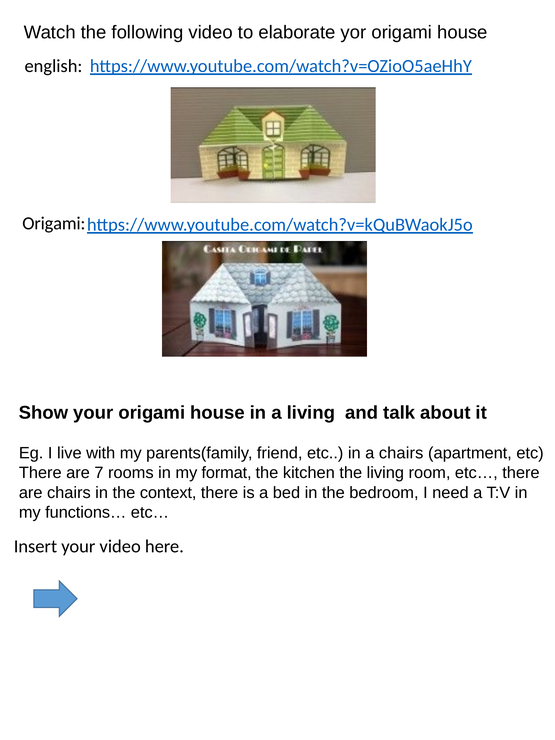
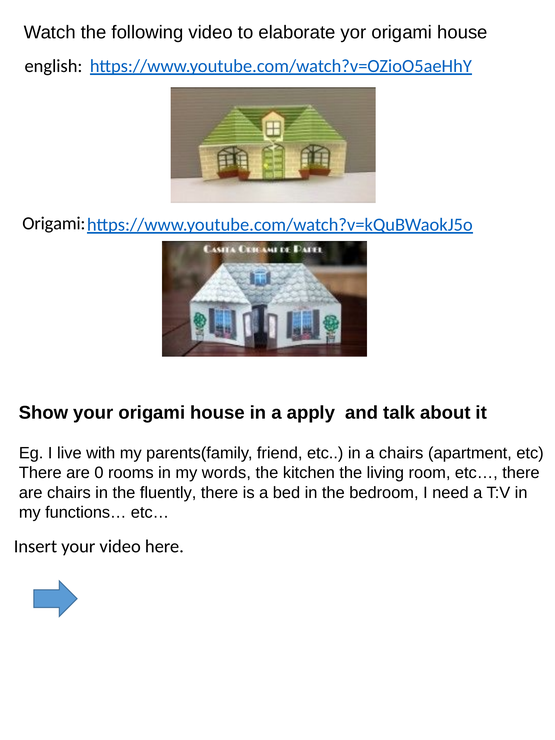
a living: living -> apply
7: 7 -> 0
format: format -> words
context: context -> fluently
